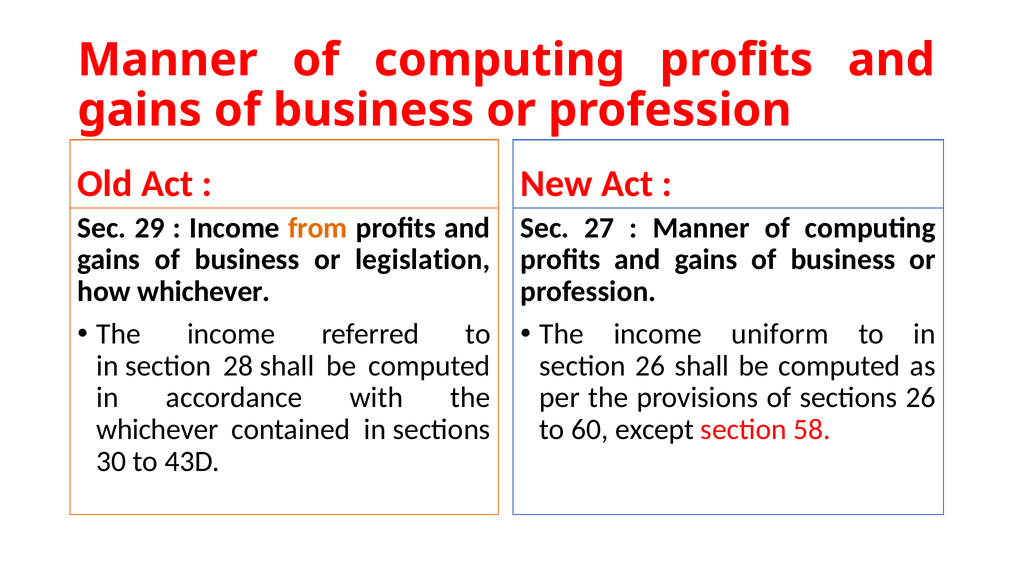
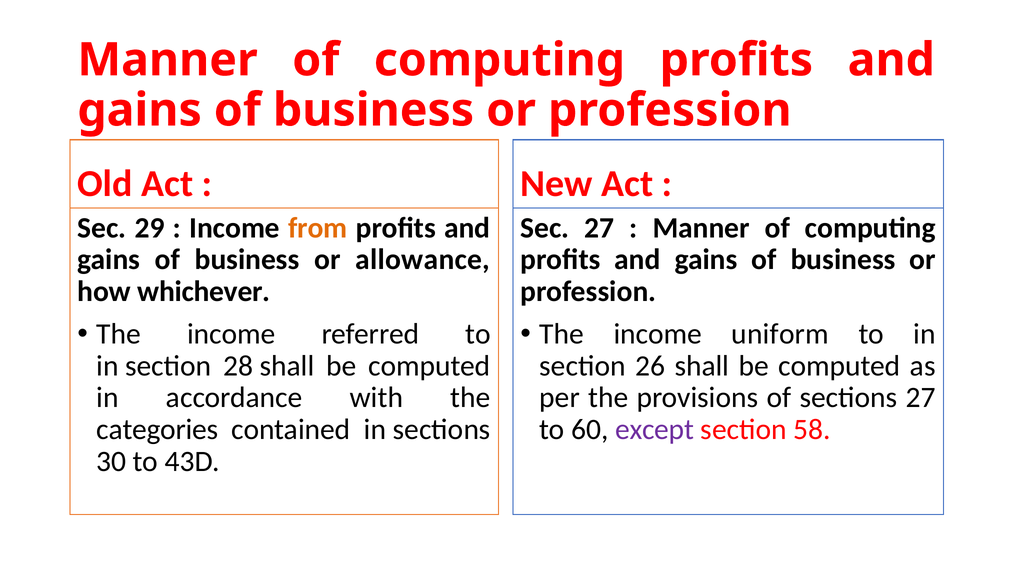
legislation: legislation -> allowance
sections 26: 26 -> 27
whichever at (157, 429): whichever -> categories
except colour: black -> purple
